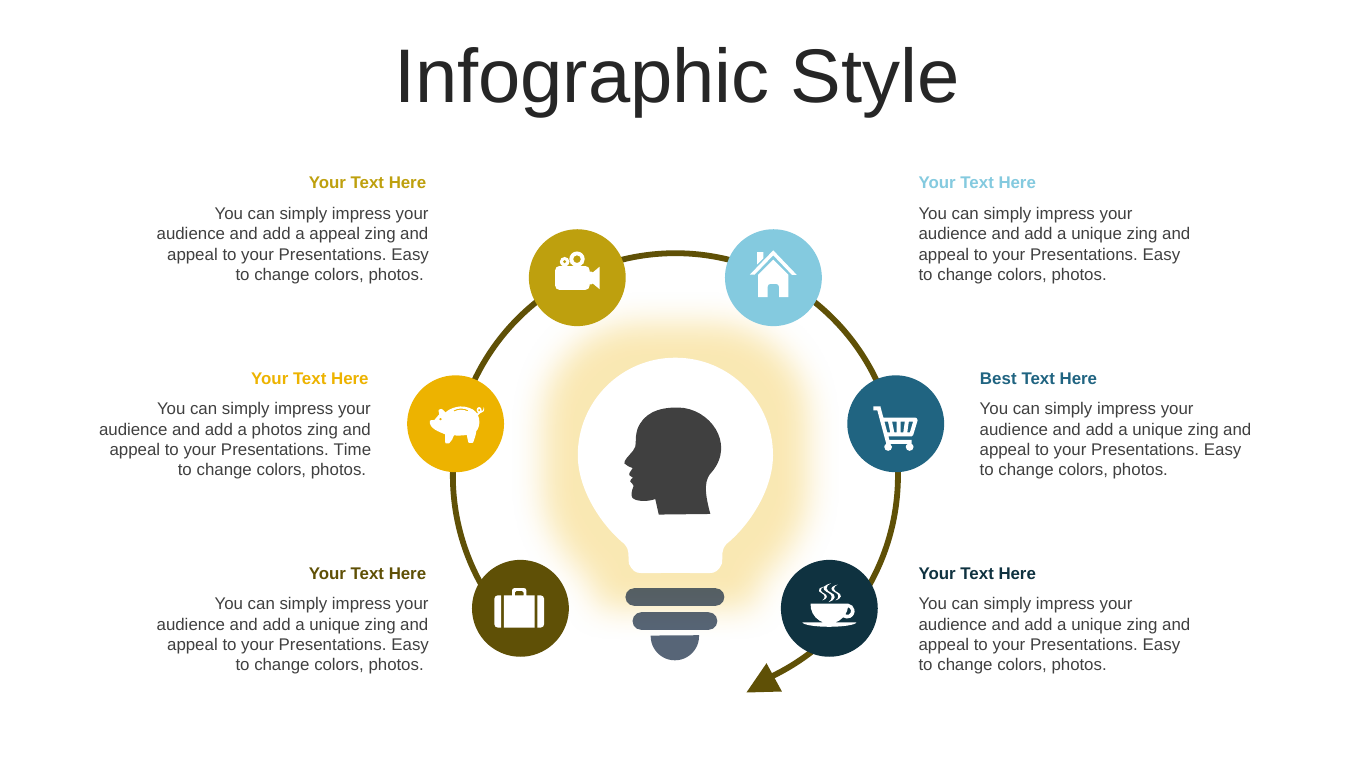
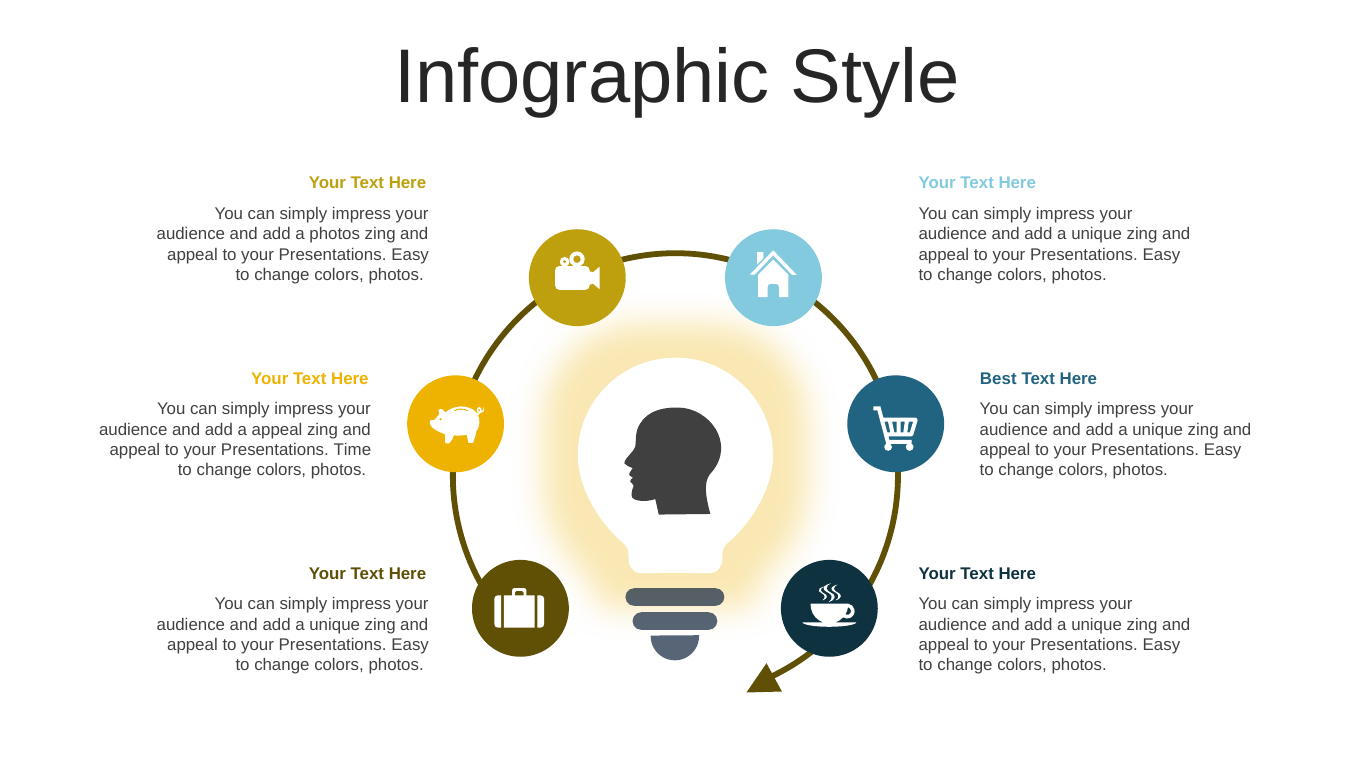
a appeal: appeal -> photos
a photos: photos -> appeal
